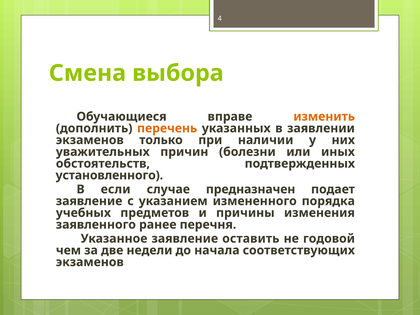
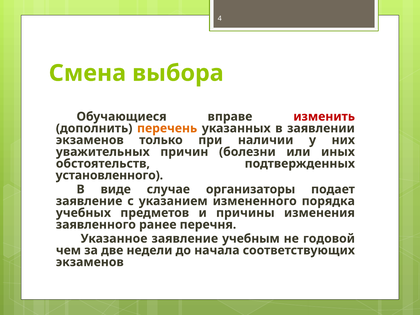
изменить colour: orange -> red
если: если -> виде
предназначен: предназначен -> организаторы
оставить: оставить -> учебным
